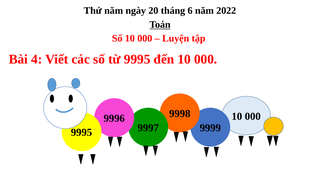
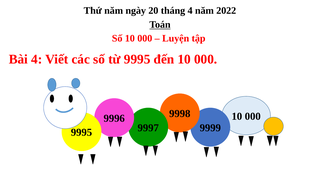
tháng 6: 6 -> 4
